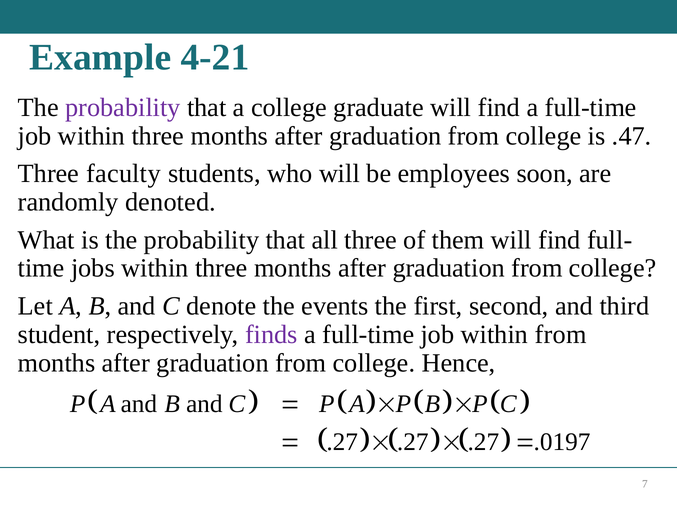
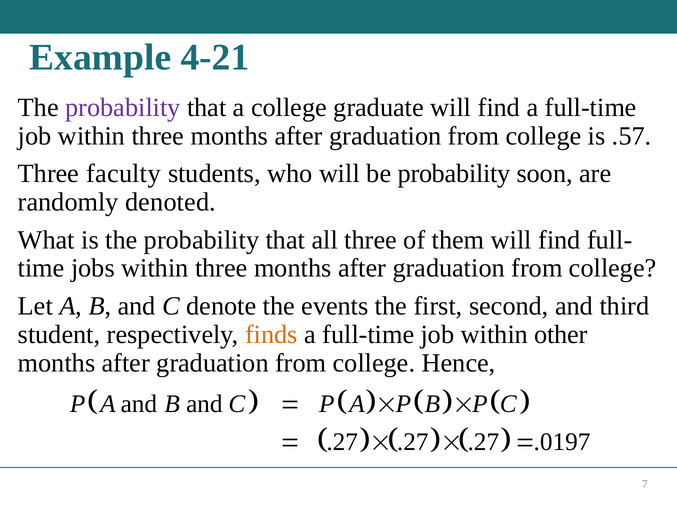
.47: .47 -> .57
be employees: employees -> probability
finds colour: purple -> orange
within from: from -> other
